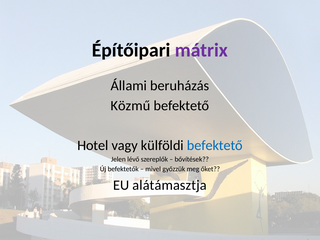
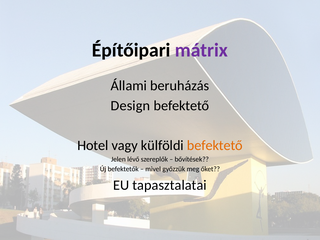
Közmű: Közmű -> Design
befektető at (215, 145) colour: blue -> orange
alátámasztja: alátámasztja -> tapasztalatai
